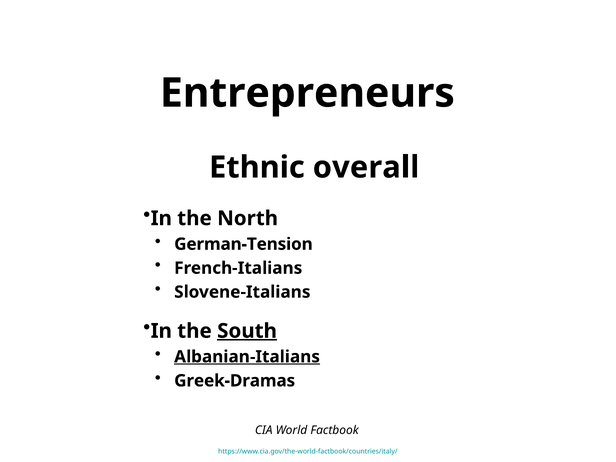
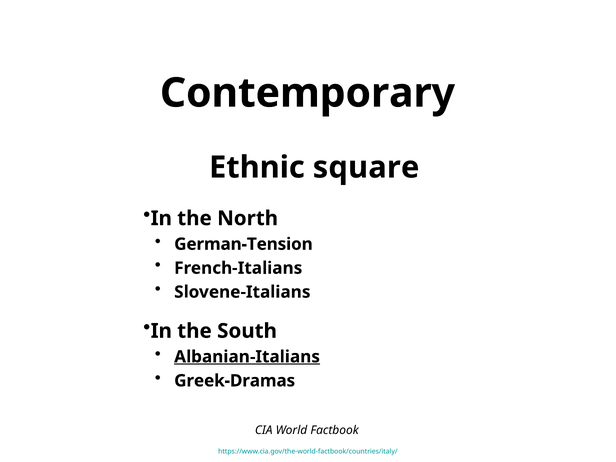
Entrepreneurs: Entrepreneurs -> Contemporary
overall: overall -> square
South underline: present -> none
